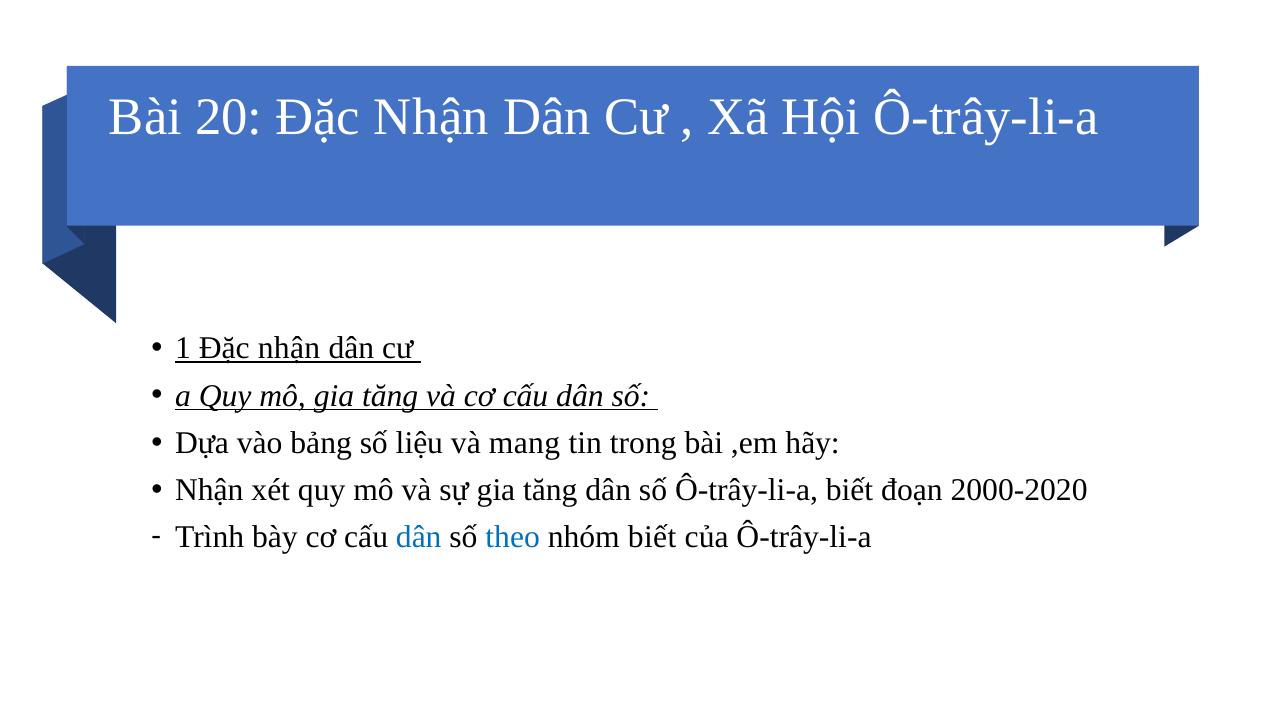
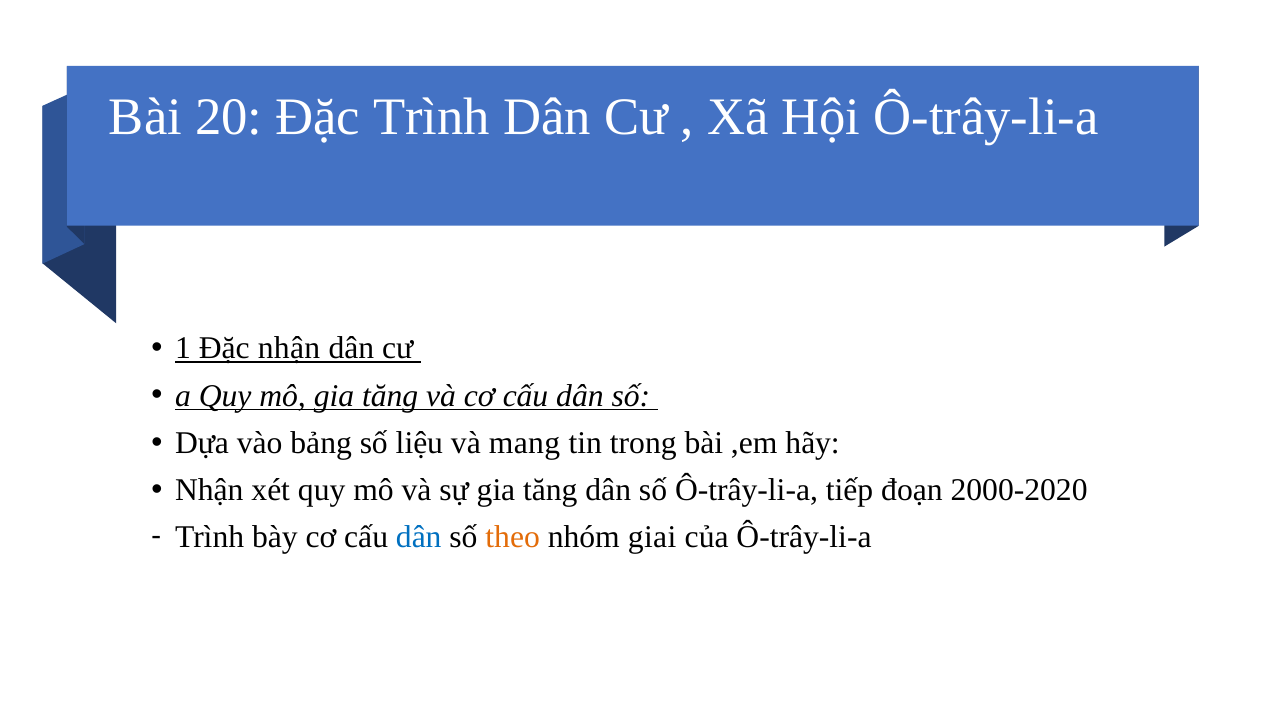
20 Đặc Nhận: Nhận -> Trình
Ô-trây-li-a biết: biết -> tiếp
theo colour: blue -> orange
nhóm biết: biết -> giai
